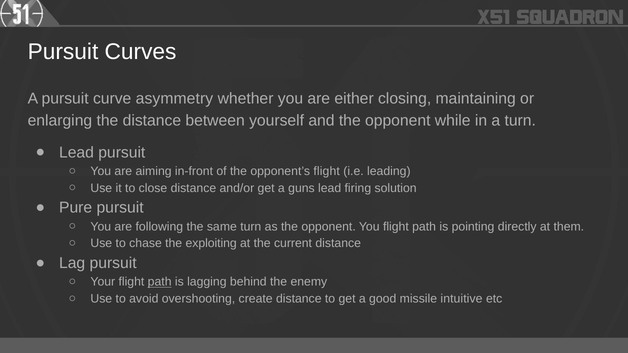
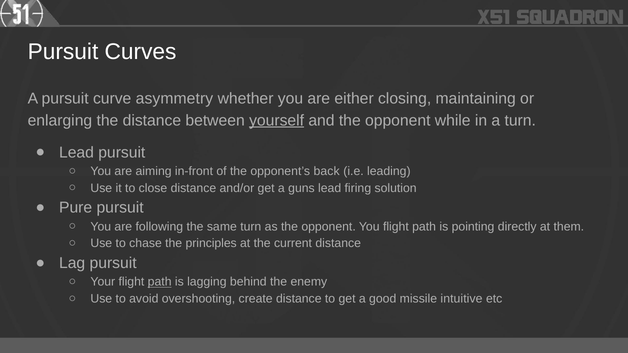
yourself underline: none -> present
opponent’s flight: flight -> back
exploiting: exploiting -> principles
